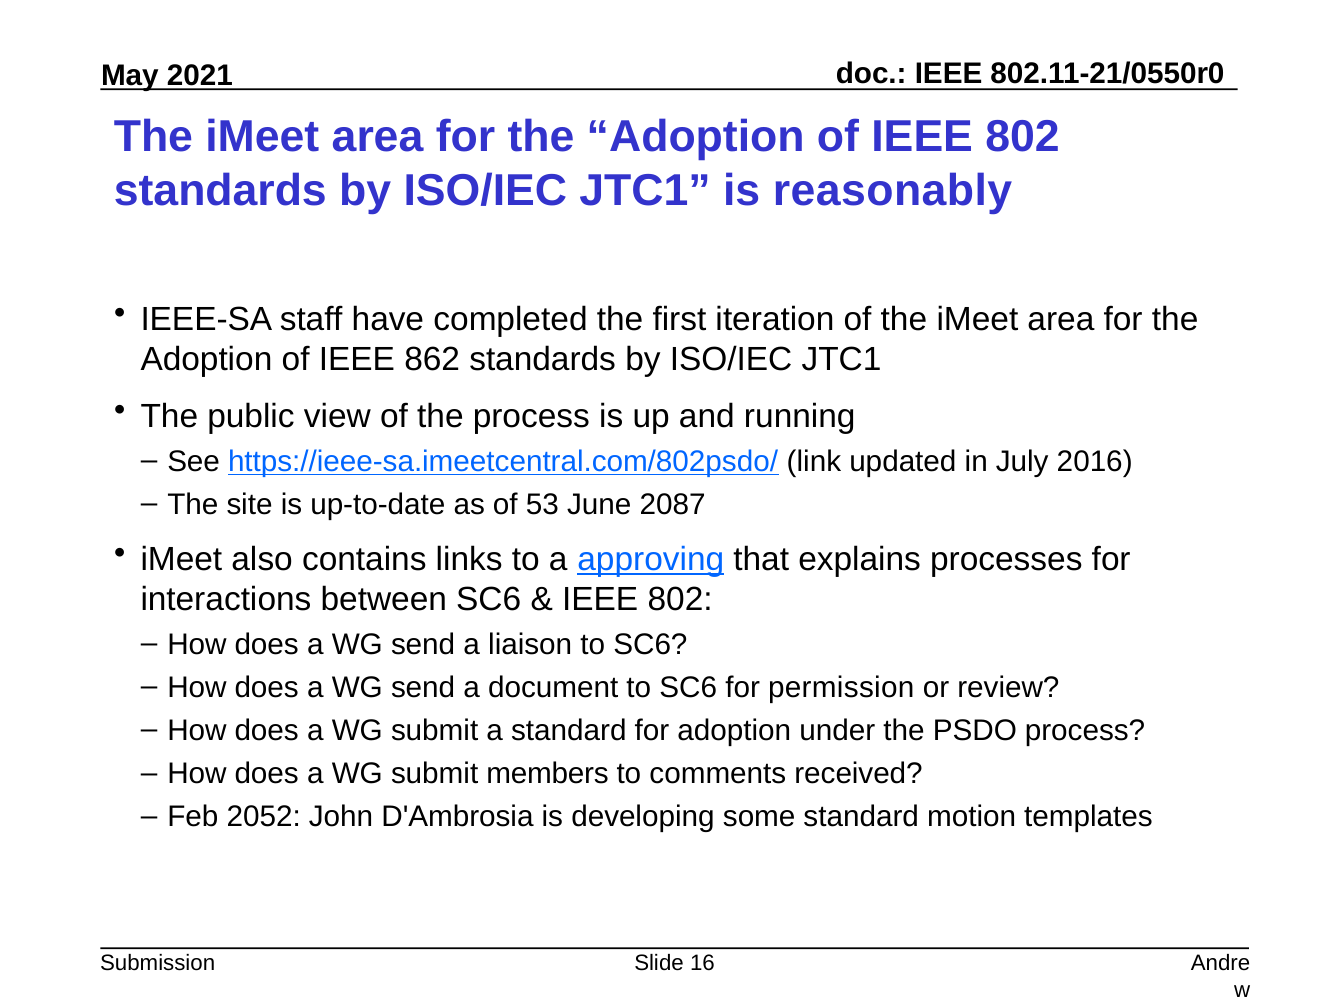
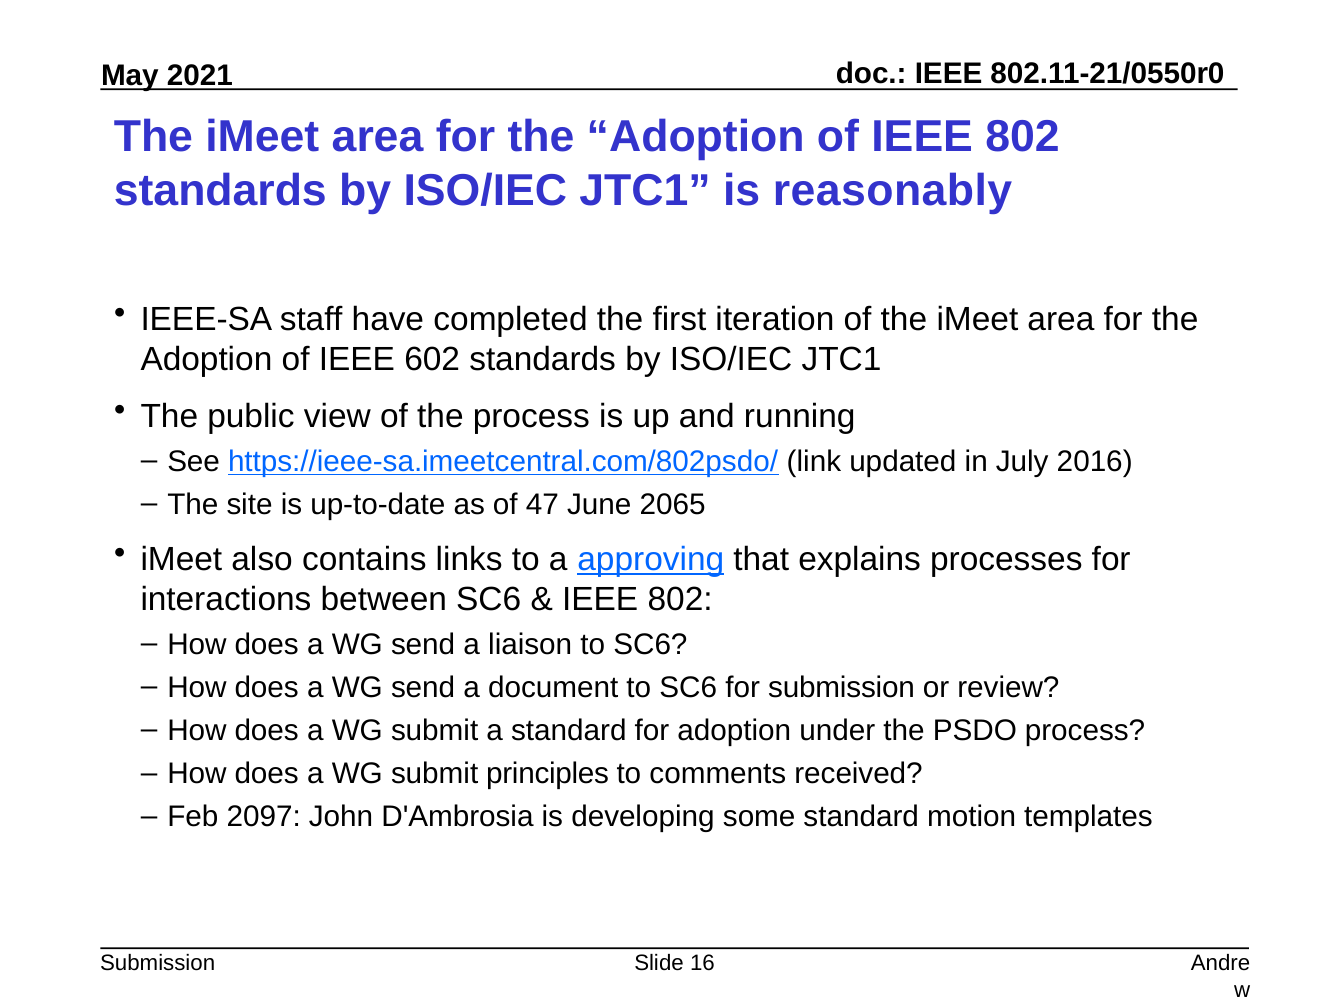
862: 862 -> 602
53: 53 -> 47
2087: 2087 -> 2065
for permission: permission -> submission
members: members -> principles
2052: 2052 -> 2097
